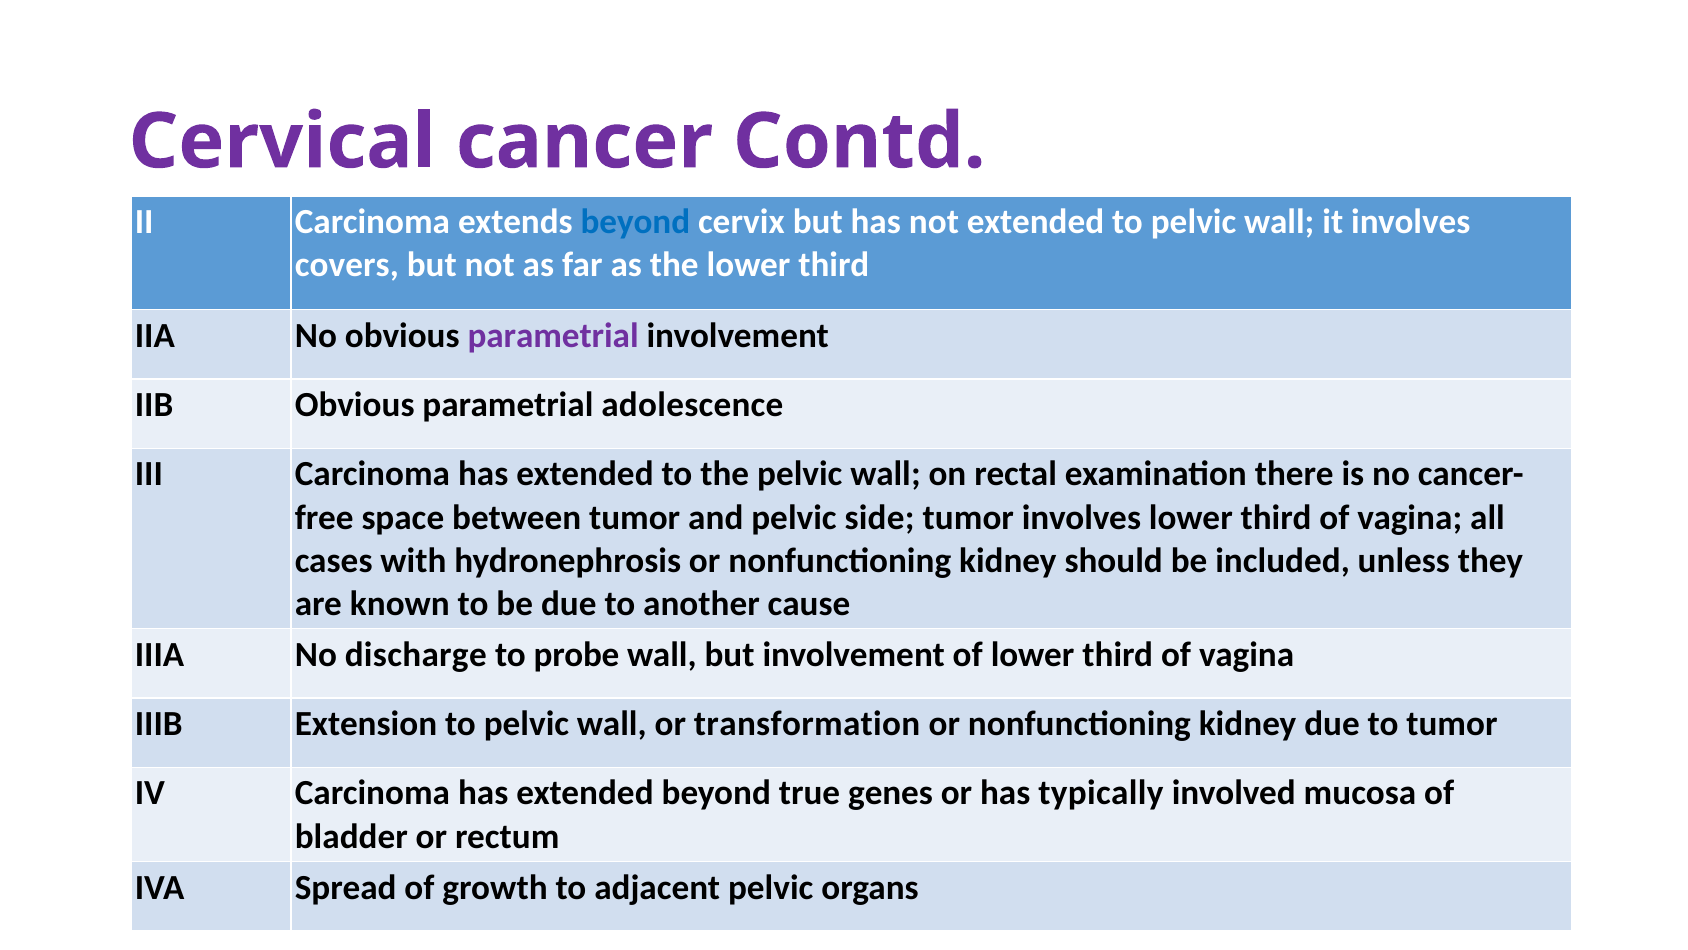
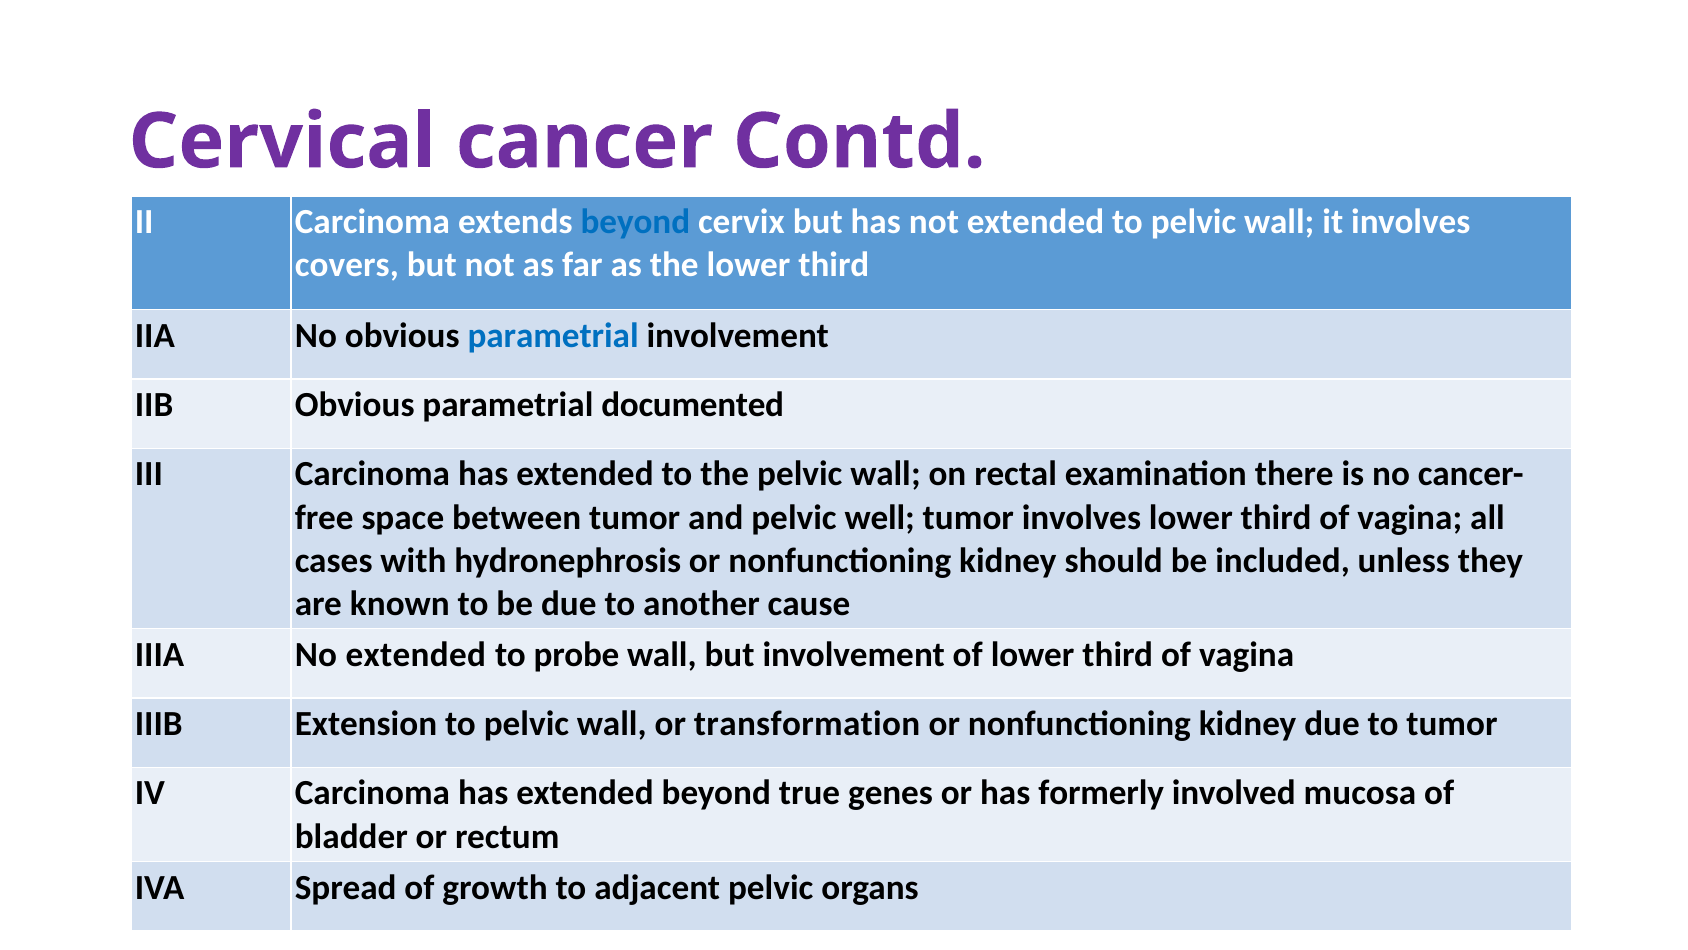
parametrial at (553, 335) colour: purple -> blue
adolescence: adolescence -> documented
side: side -> well
No discharge: discharge -> extended
typically: typically -> formerly
